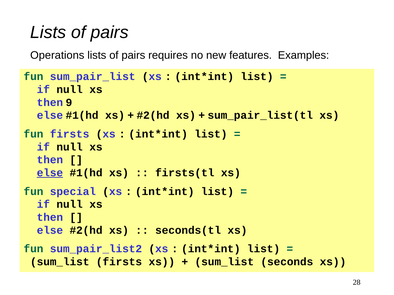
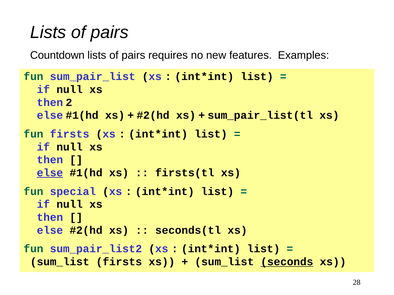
Operations: Operations -> Countdown
9: 9 -> 2
seconds underline: none -> present
